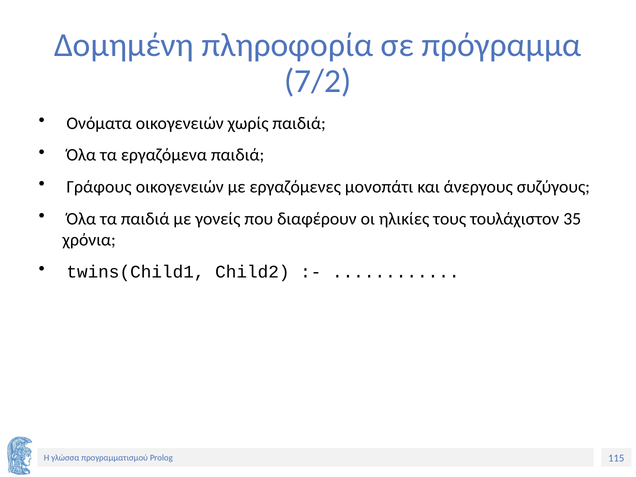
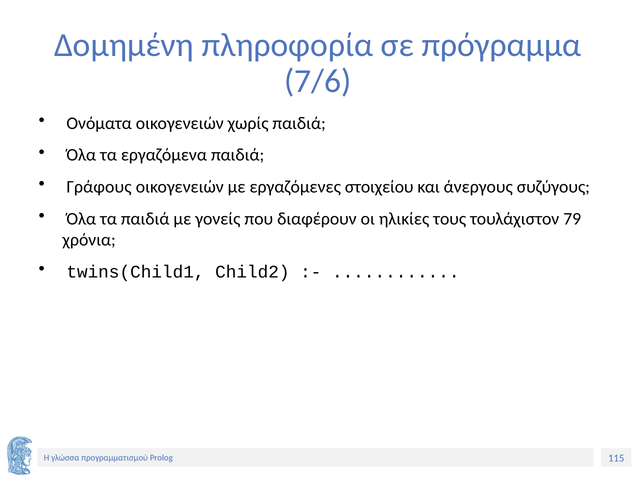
7/2: 7/2 -> 7/6
μονοπάτι: μονοπάτι -> στοιχείου
35: 35 -> 79
